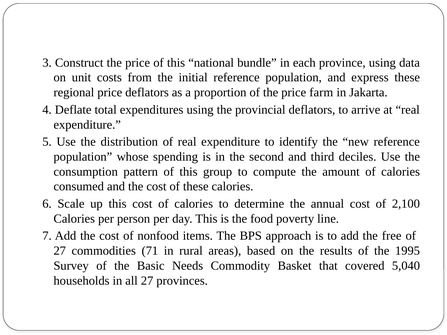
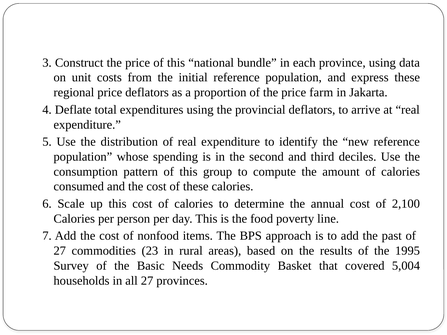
free: free -> past
71: 71 -> 23
5,040: 5,040 -> 5,004
